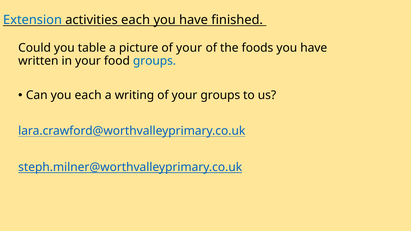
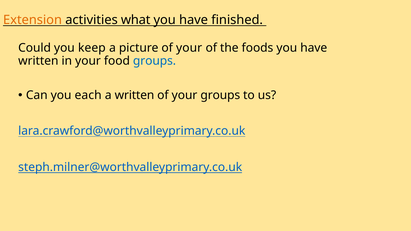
Extension colour: blue -> orange
activities each: each -> what
table: table -> keep
a writing: writing -> written
